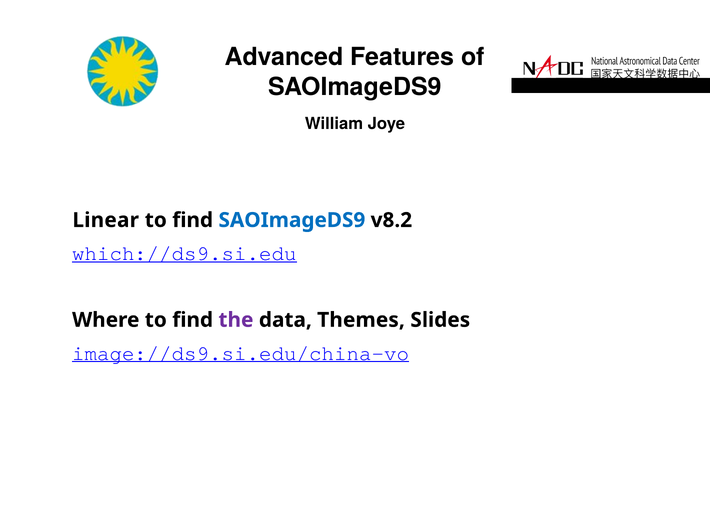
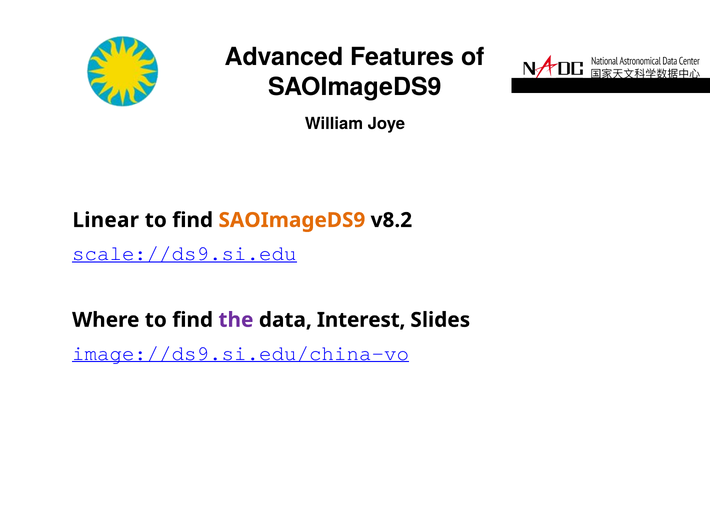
SAOImageDS9 at (292, 220) colour: blue -> orange
which://ds9.si.edu: which://ds9.si.edu -> scale://ds9.si.edu
Themes: Themes -> Interest
